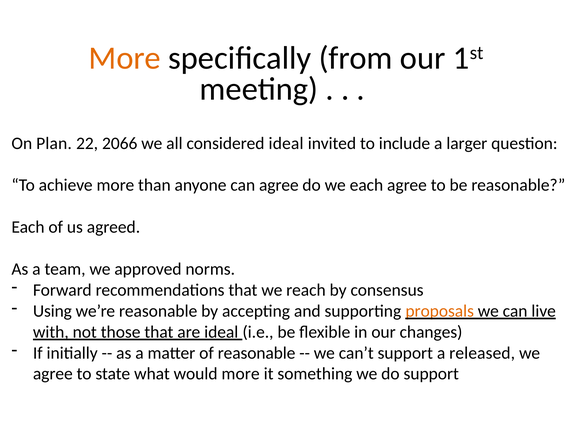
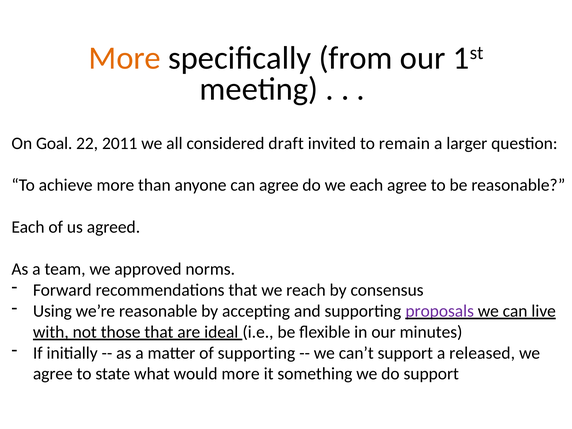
Plan: Plan -> Goal
2066: 2066 -> 2011
considered ideal: ideal -> draft
include: include -> remain
proposals colour: orange -> purple
changes: changes -> minutes
of reasonable: reasonable -> supporting
